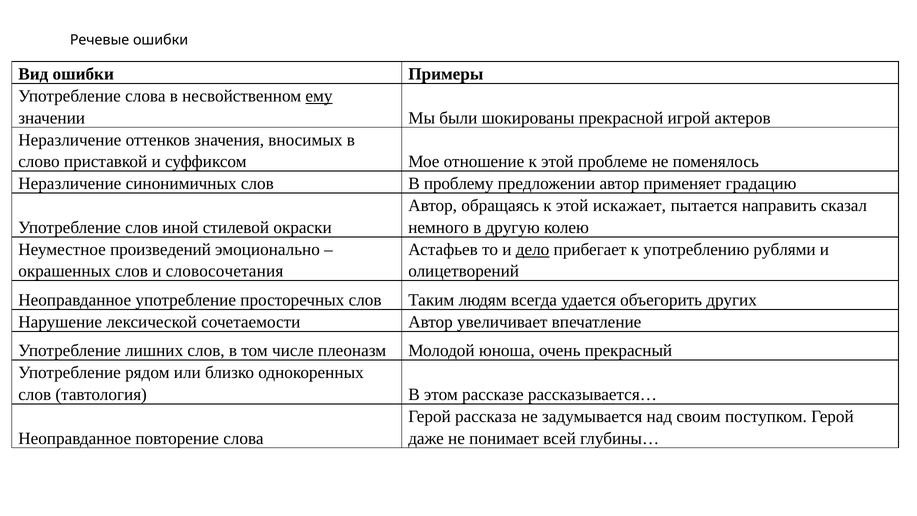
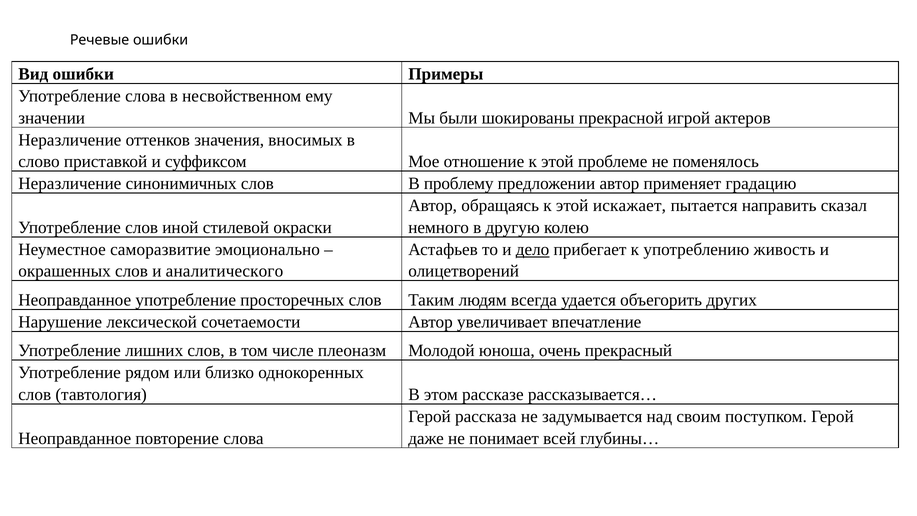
ему underline: present -> none
произведений: произведений -> саморазвитие
рублями: рублями -> живость
словосочетания: словосочетания -> аналитического
